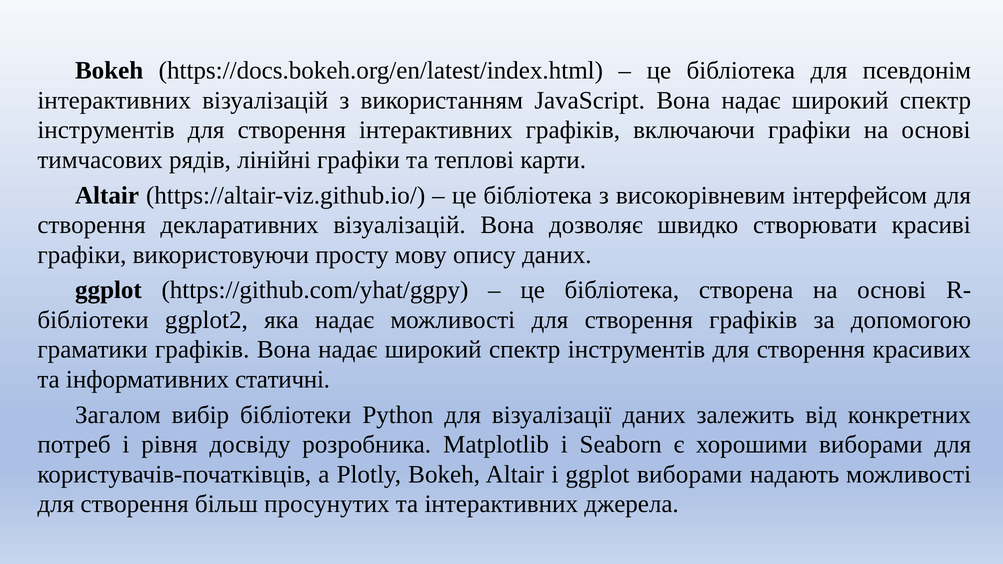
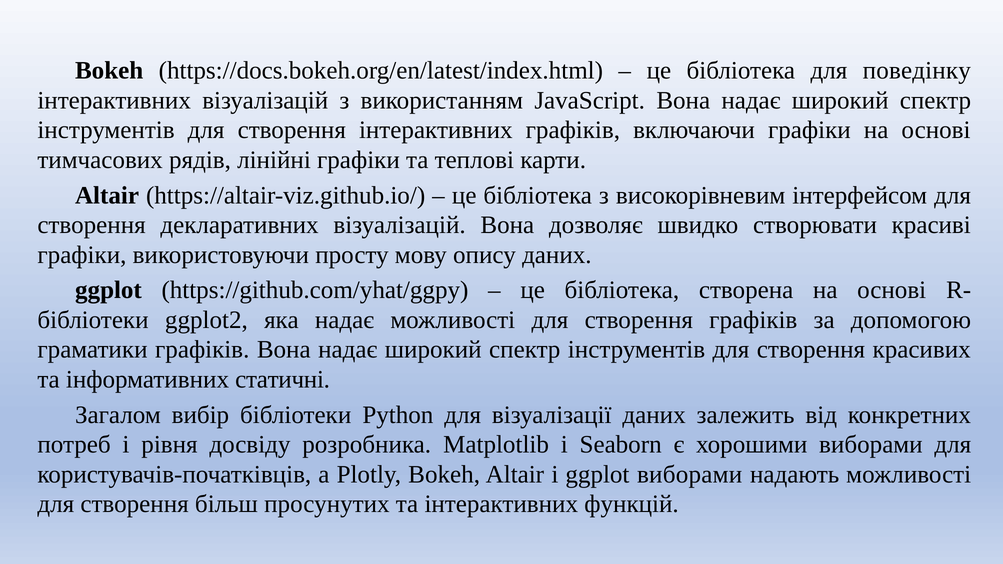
псевдонім: псевдонім -> поведінку
джерела: джерела -> функцій
